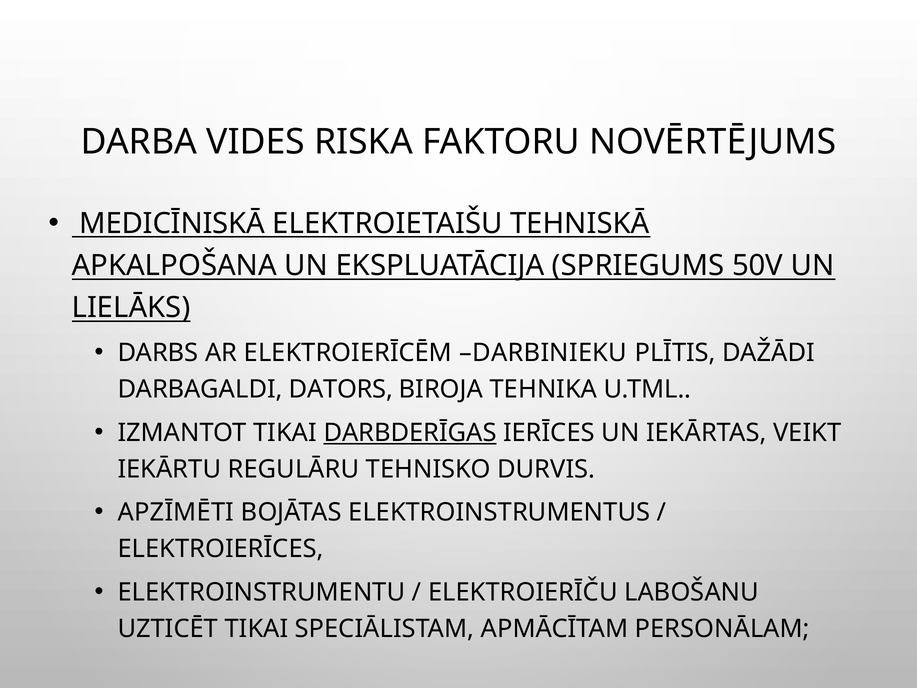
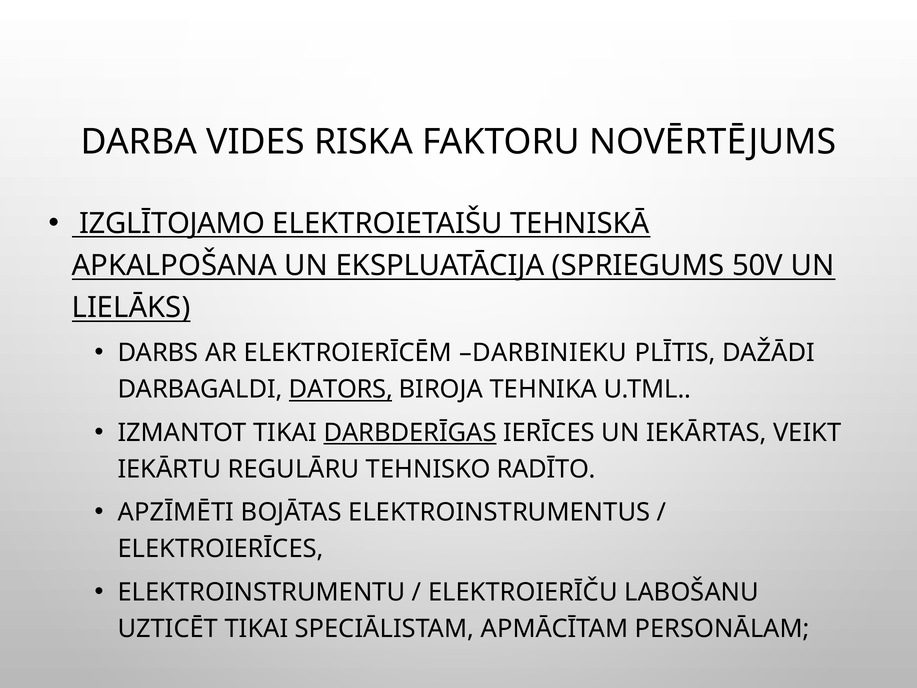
MEDICĪNISKĀ: MEDICĪNISKĀ -> IZGLĪTOJAMO
DATORS underline: none -> present
DURVIS: DURVIS -> RADĪTO
